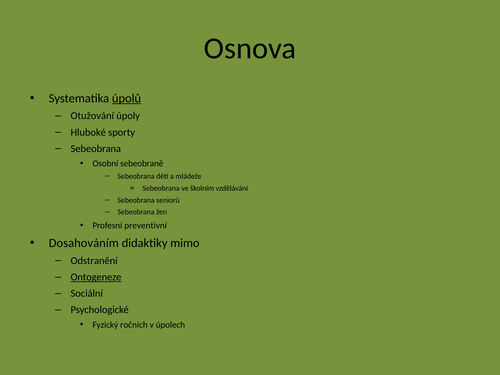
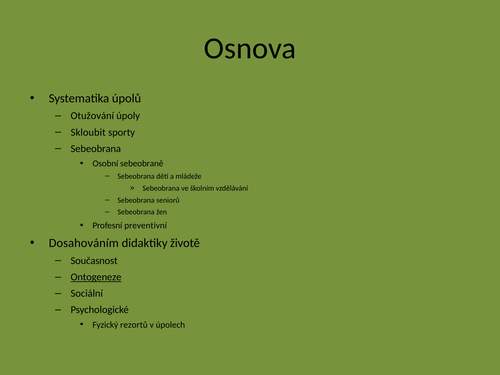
úpolů underline: present -> none
Hluboké: Hluboké -> Skloubit
mimo: mimo -> životě
Odstranění: Odstranění -> Současnost
ročních: ročních -> rezortů
